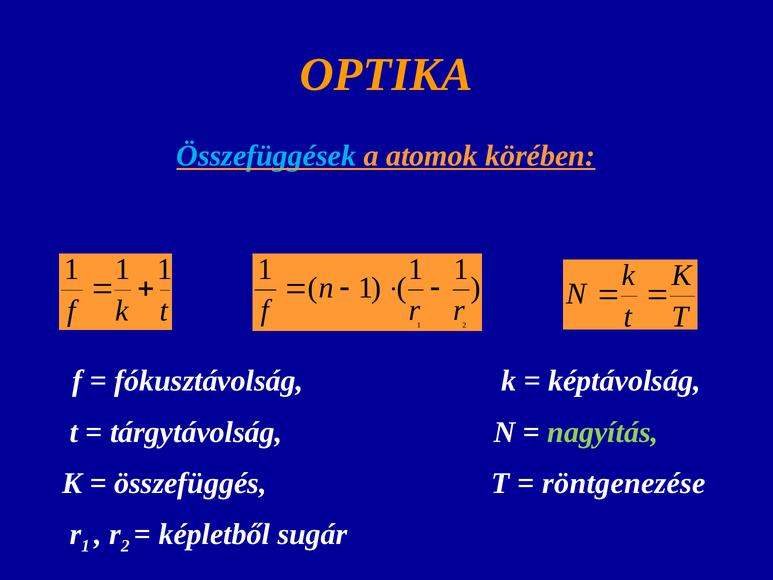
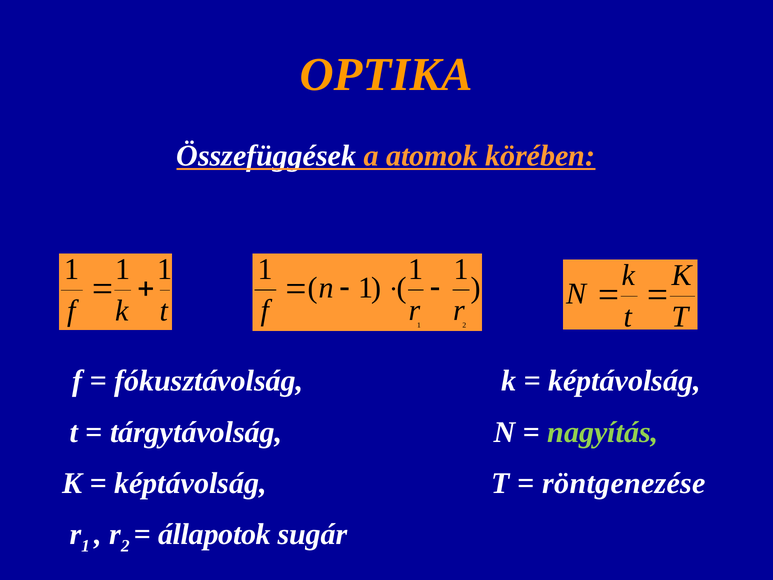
Összefüggések colour: light blue -> white
összefüggés at (190, 483): összefüggés -> képtávolság
képletből: képletből -> állapotok
